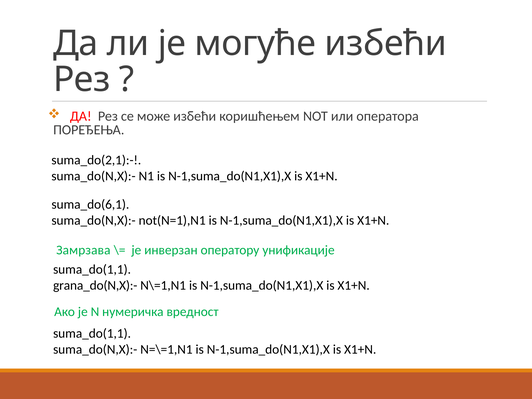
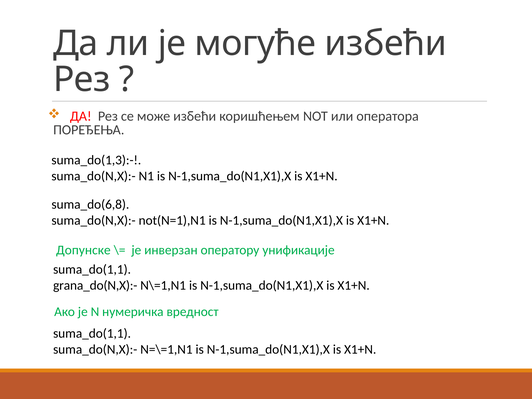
suma_do(2,1):-: suma_do(2,1):- -> suma_do(1,3):-
suma_do(6,1: suma_do(6,1 -> suma_do(6,8
Замрзава: Замрзава -> Допунске
